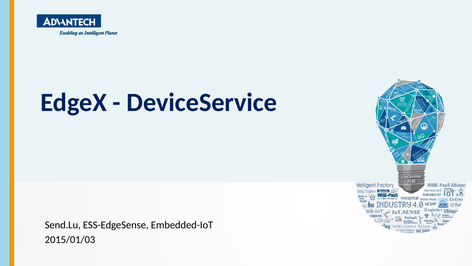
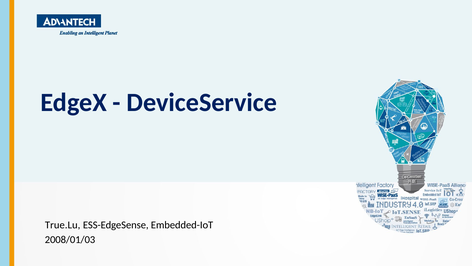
Send.Lu: Send.Lu -> True.Lu
2015/01/03: 2015/01/03 -> 2008/01/03
